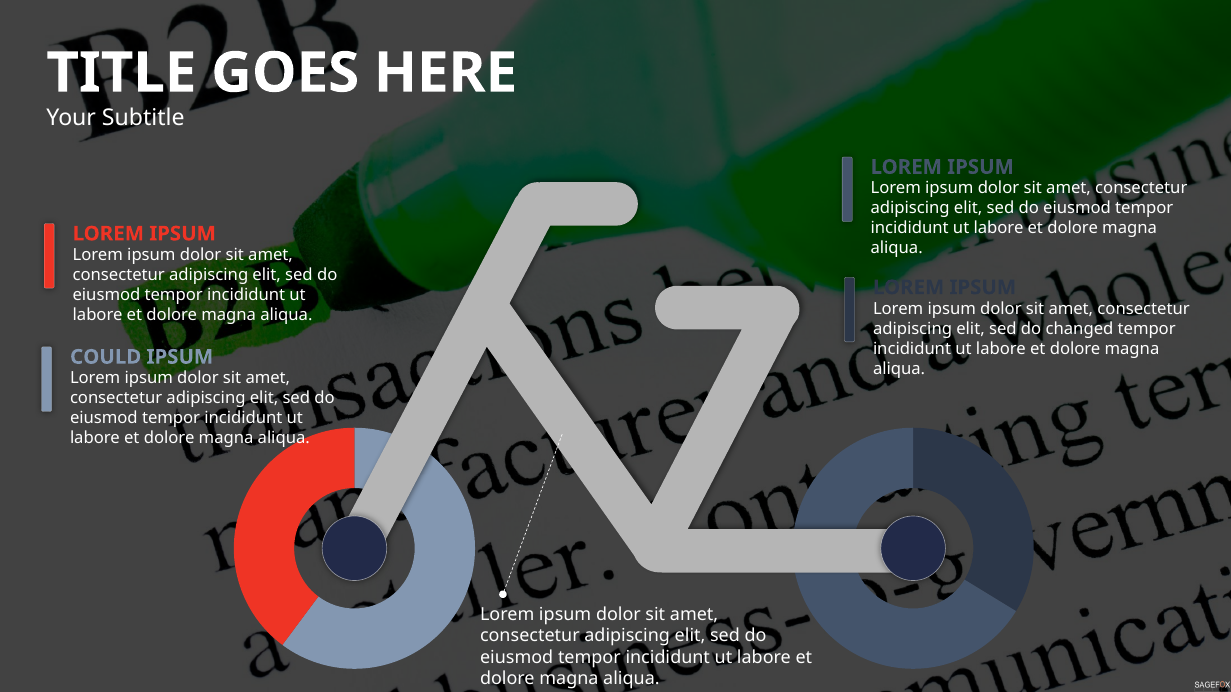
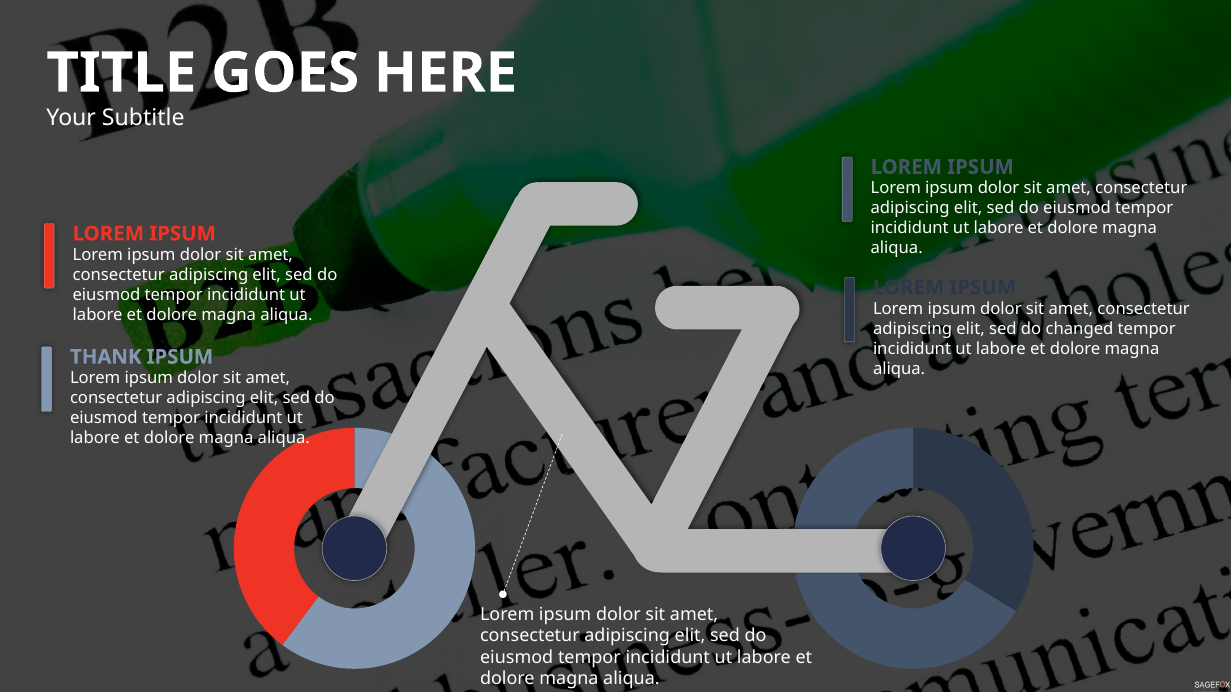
COULD: COULD -> THANK
